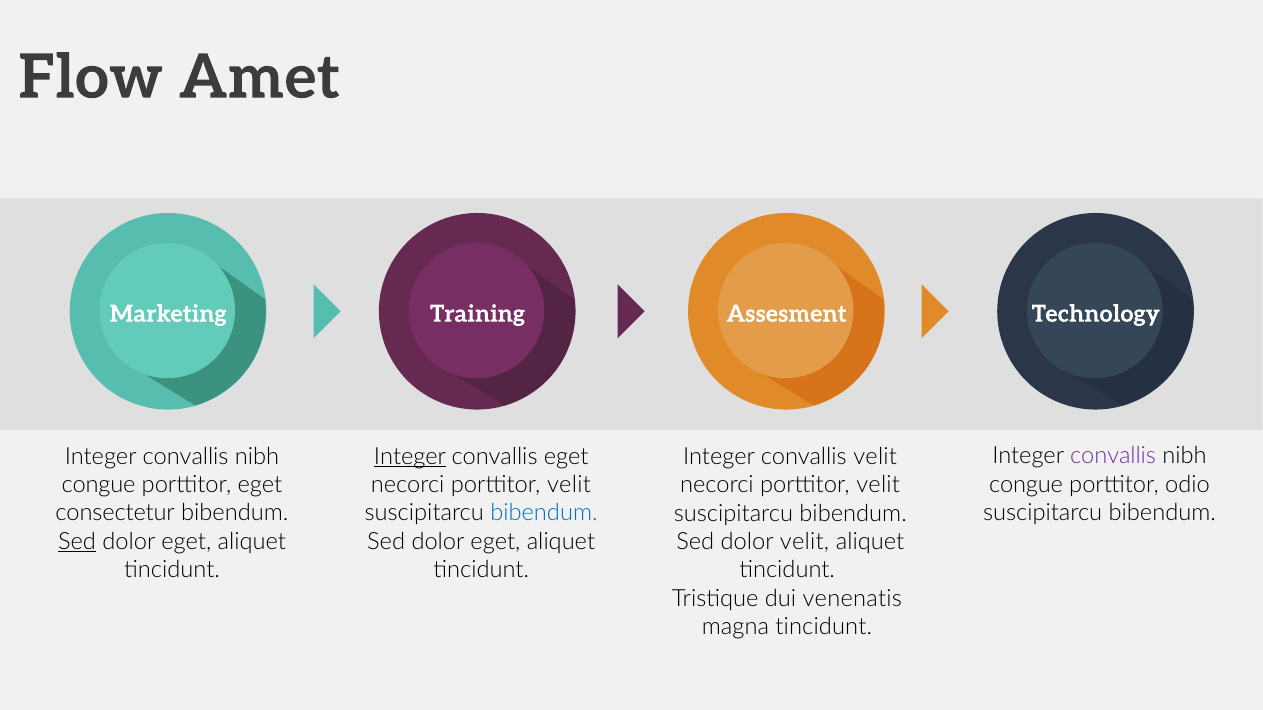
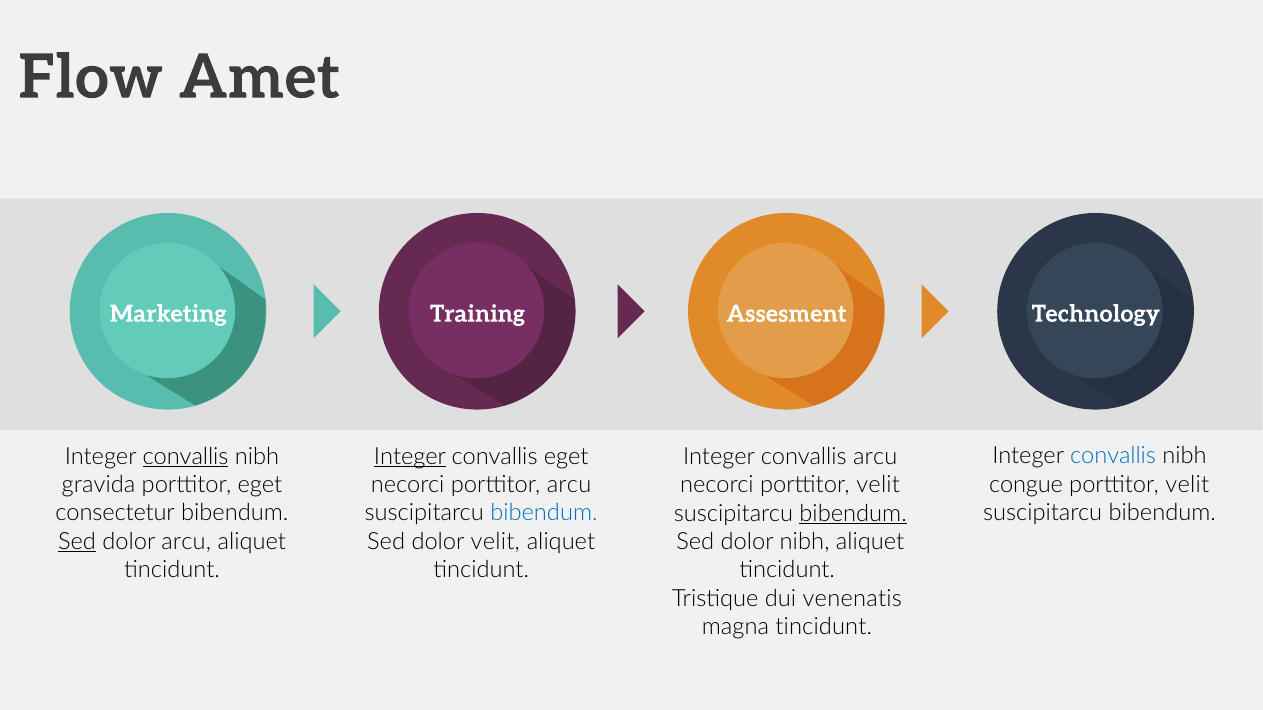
convallis at (1113, 456) colour: purple -> blue
convallis at (186, 457) underline: none -> present
convallis velit: velit -> arcu
odio at (1187, 485): odio -> velit
congue at (99, 485): congue -> gravida
velit at (569, 485): velit -> arcu
bibendum at (853, 514) underline: none -> present
eget at (186, 542): eget -> arcu
eget at (495, 542): eget -> velit
dolor velit: velit -> nibh
